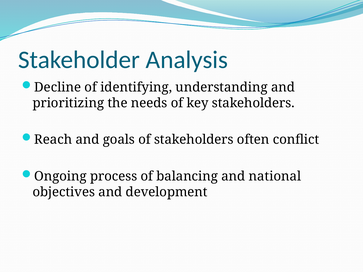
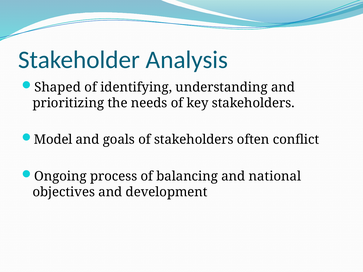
Decline: Decline -> Shaped
Reach: Reach -> Model
